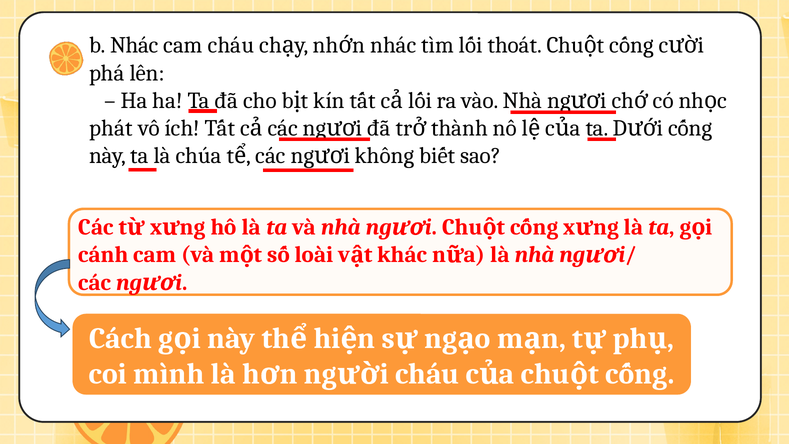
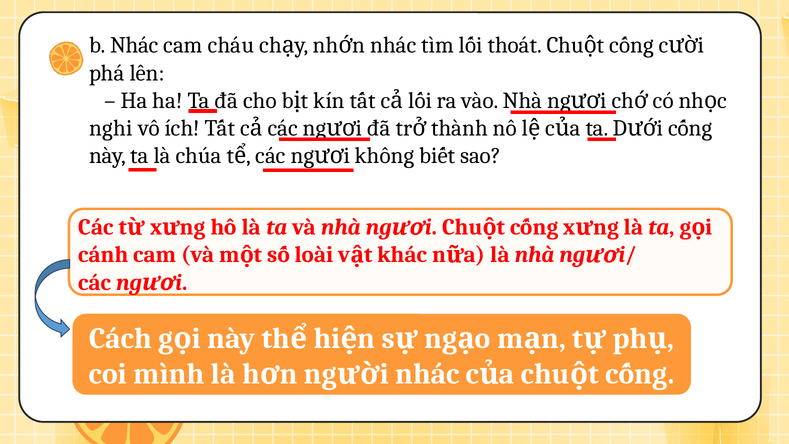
phát: phát -> nghi
cháu at (427, 374): cháu -> nhác
